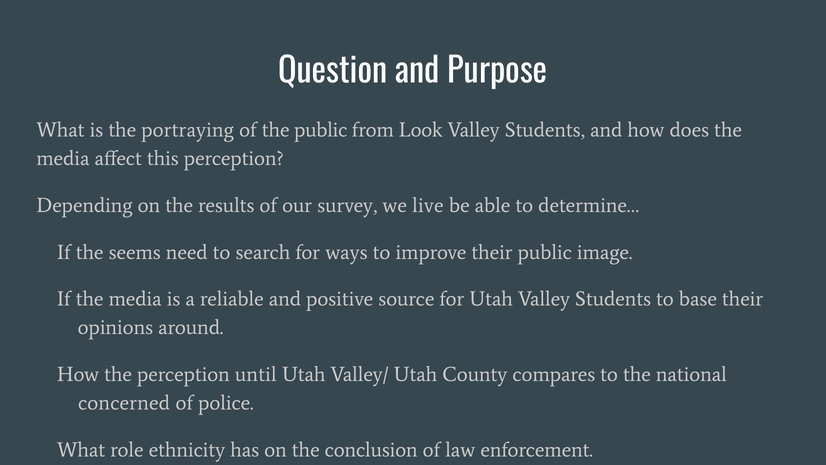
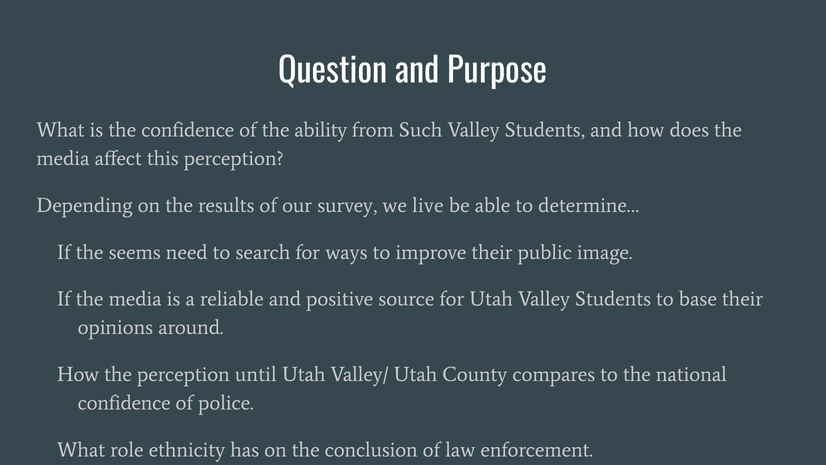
the portraying: portraying -> confidence
the public: public -> ability
Look: Look -> Such
concerned at (124, 403): concerned -> confidence
